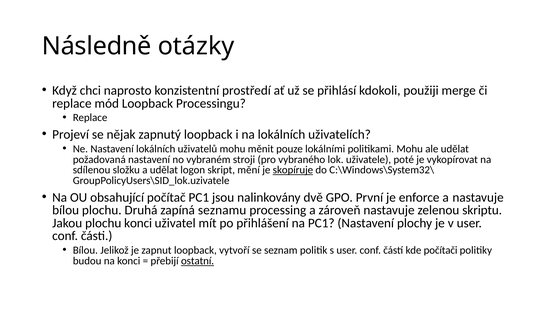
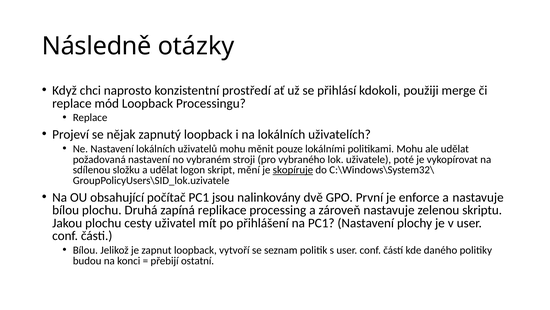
seznamu: seznamu -> replikace
plochu konci: konci -> cesty
počítači: počítači -> daného
ostatní underline: present -> none
